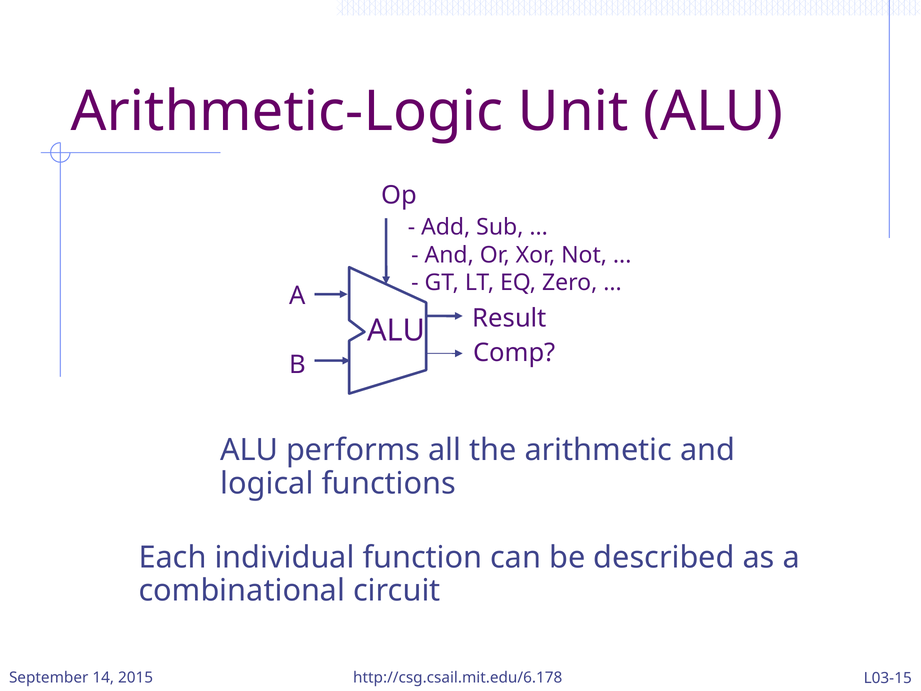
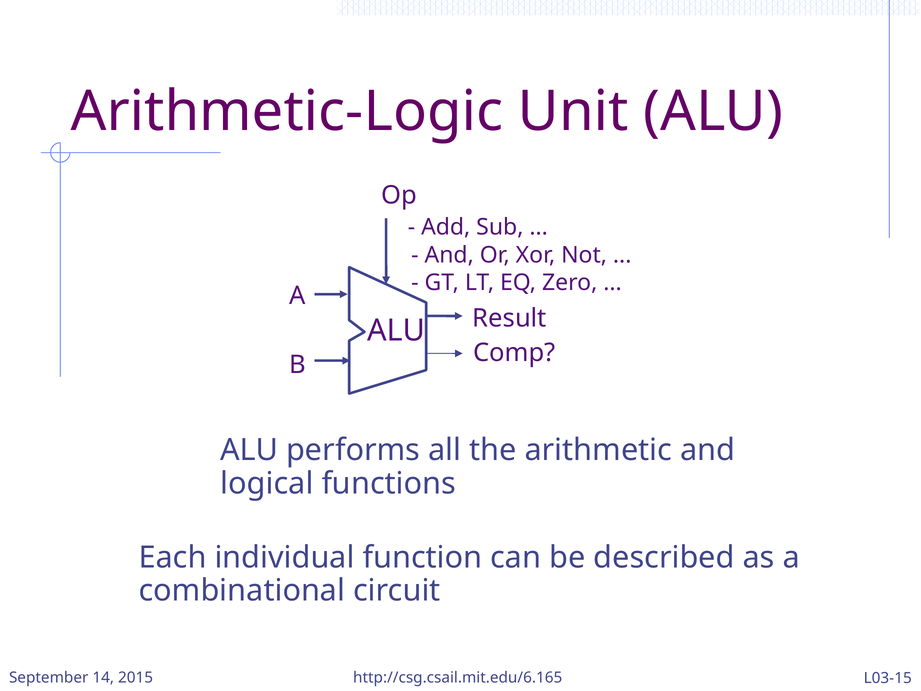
http://csg.csail.mit.edu/6.178: http://csg.csail.mit.edu/6.178 -> http://csg.csail.mit.edu/6.165
